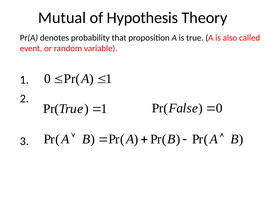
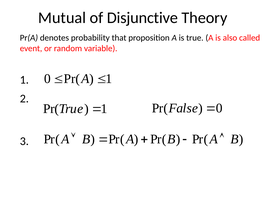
Hypothesis: Hypothesis -> Disjunctive
